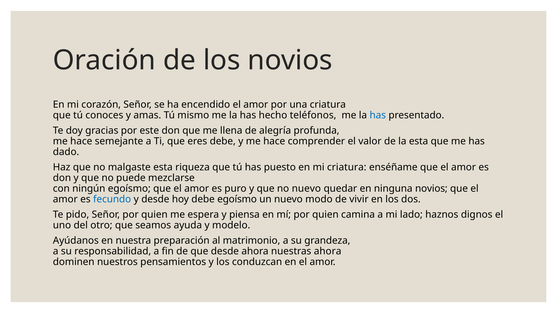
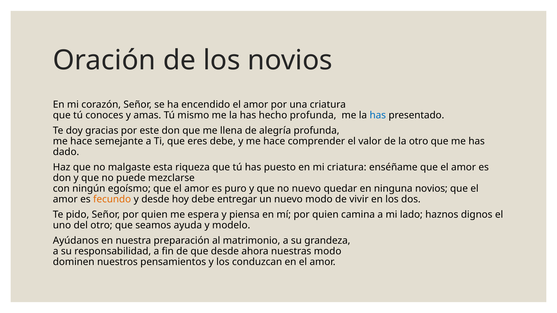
hecho teléfonos: teléfonos -> profunda
la esta: esta -> otro
fecundo colour: blue -> orange
debe egoísmo: egoísmo -> entregar
nuestras ahora: ahora -> modo
